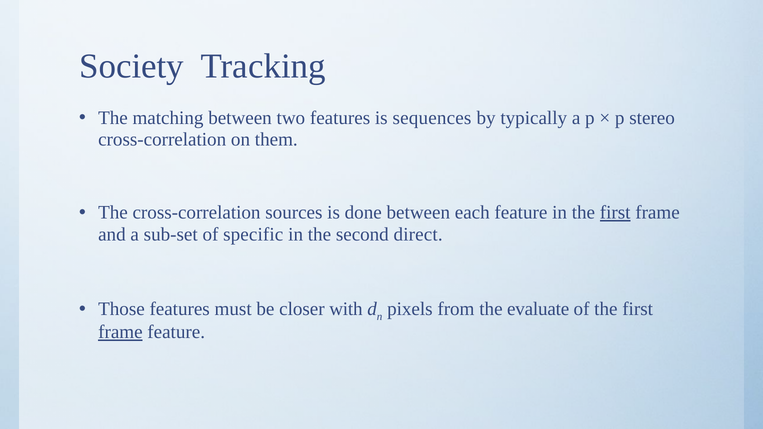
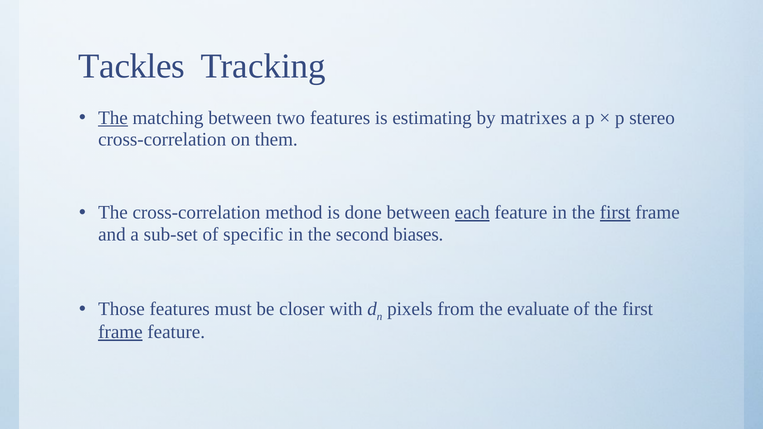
Society: Society -> Tackles
The at (113, 118) underline: none -> present
sequences: sequences -> estimating
typically: typically -> matrixes
sources: sources -> method
each underline: none -> present
direct: direct -> biases
